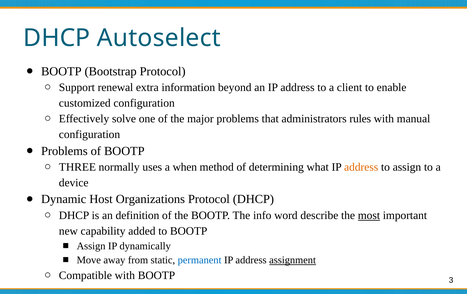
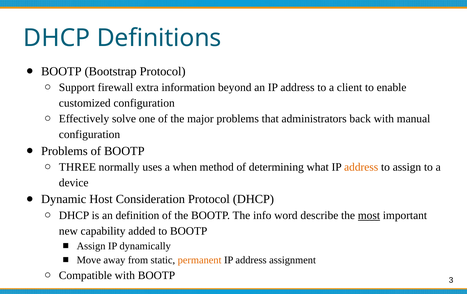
Autoselect: Autoselect -> Definitions
renewal: renewal -> firewall
rules: rules -> back
Organizations: Organizations -> Consideration
permanent colour: blue -> orange
assignment underline: present -> none
